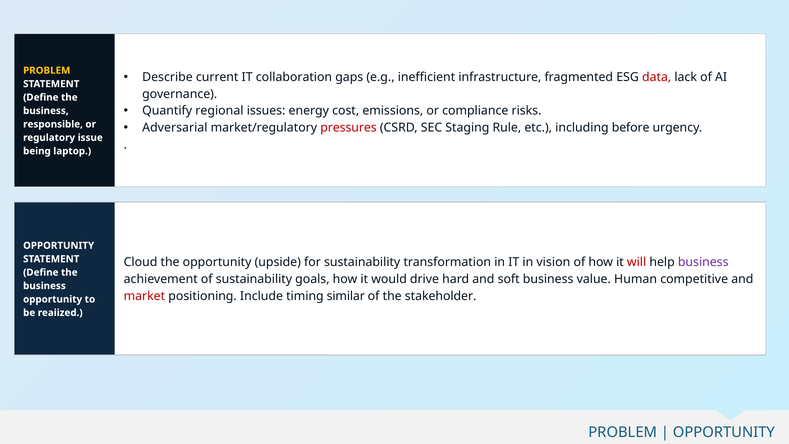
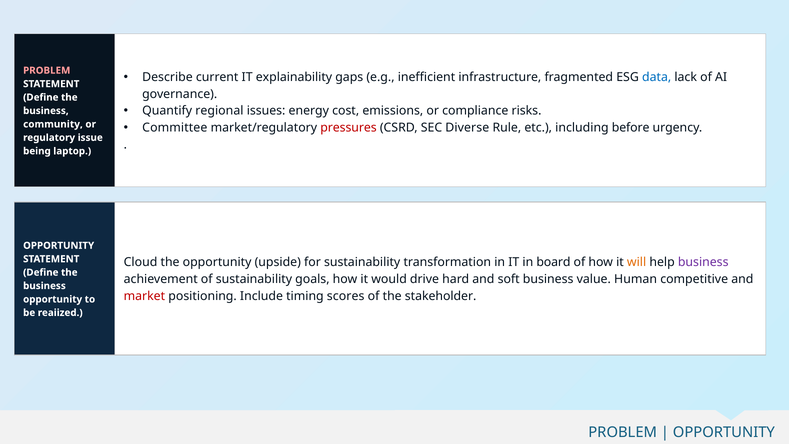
PROBLEM at (47, 70) colour: yellow -> pink
collaboration: collaboration -> explainability
data colour: red -> blue
Adversarial: Adversarial -> Committee
Staging: Staging -> Diverse
responsible: responsible -> community
vision: vision -> board
will colour: red -> orange
similar: similar -> scores
